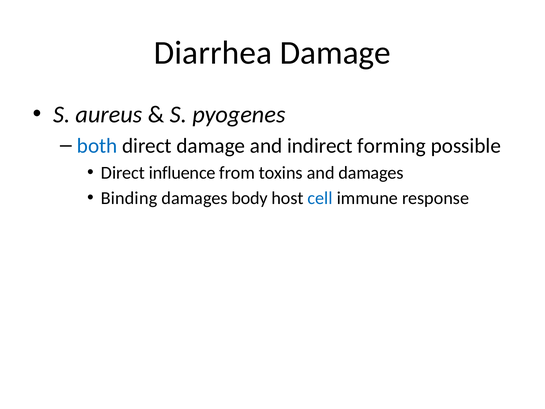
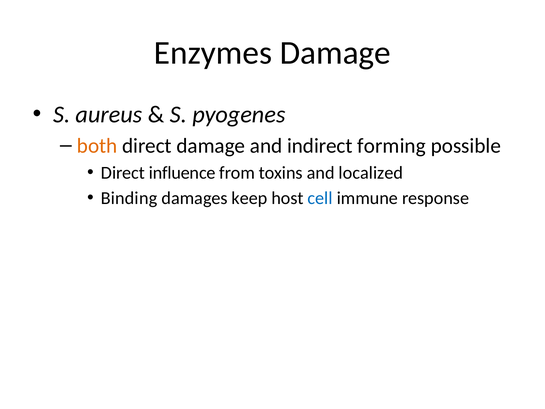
Diarrhea: Diarrhea -> Enzymes
both colour: blue -> orange
and damages: damages -> localized
body: body -> keep
